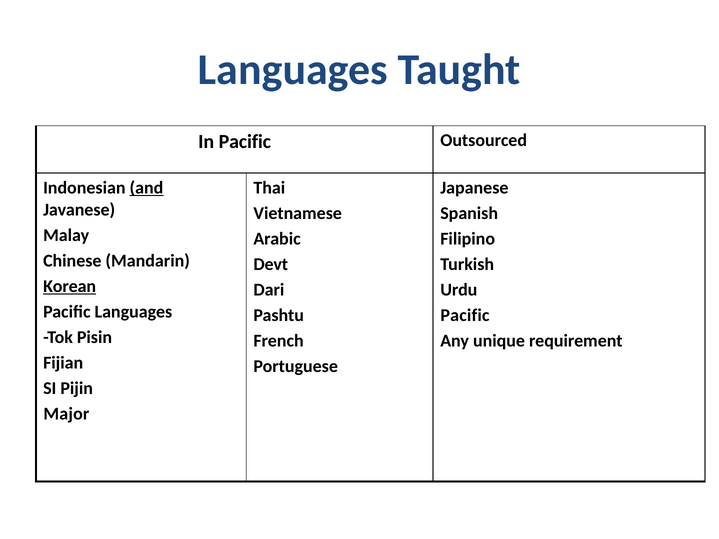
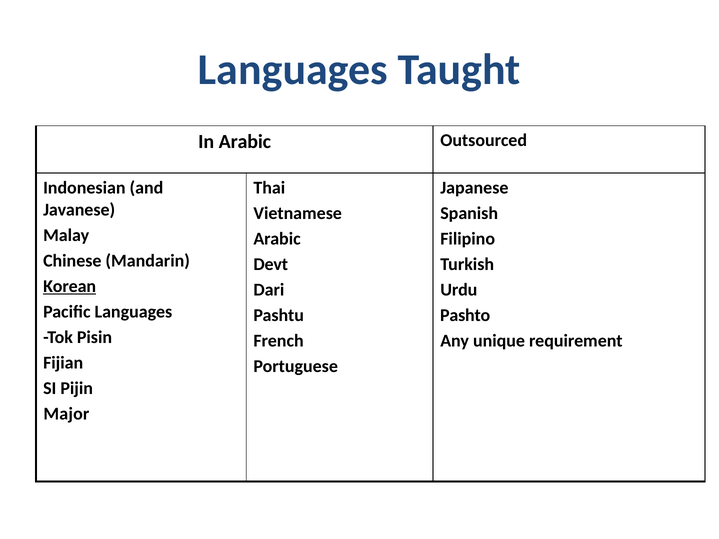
In Pacific: Pacific -> Arabic
and underline: present -> none
Pacific at (465, 315): Pacific -> Pashto
